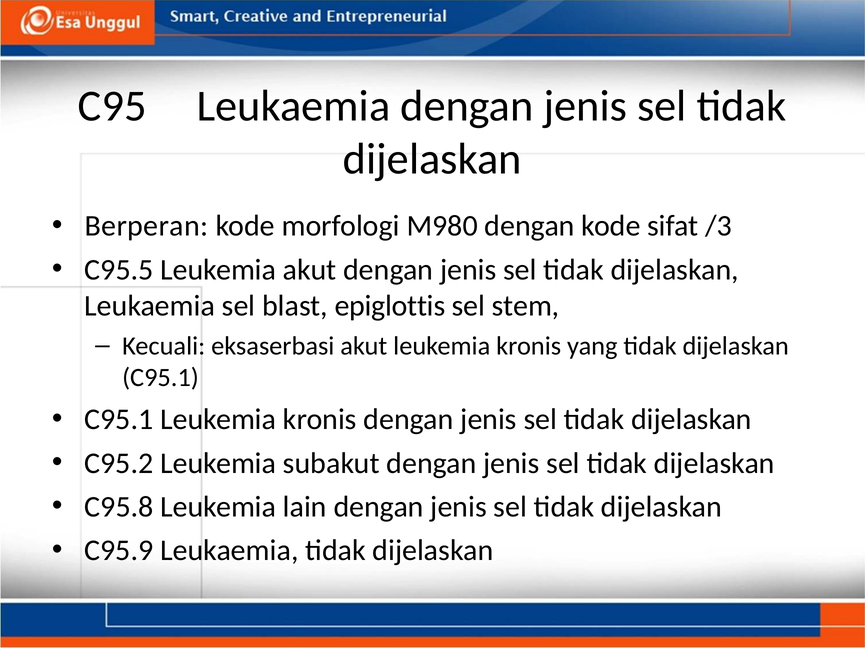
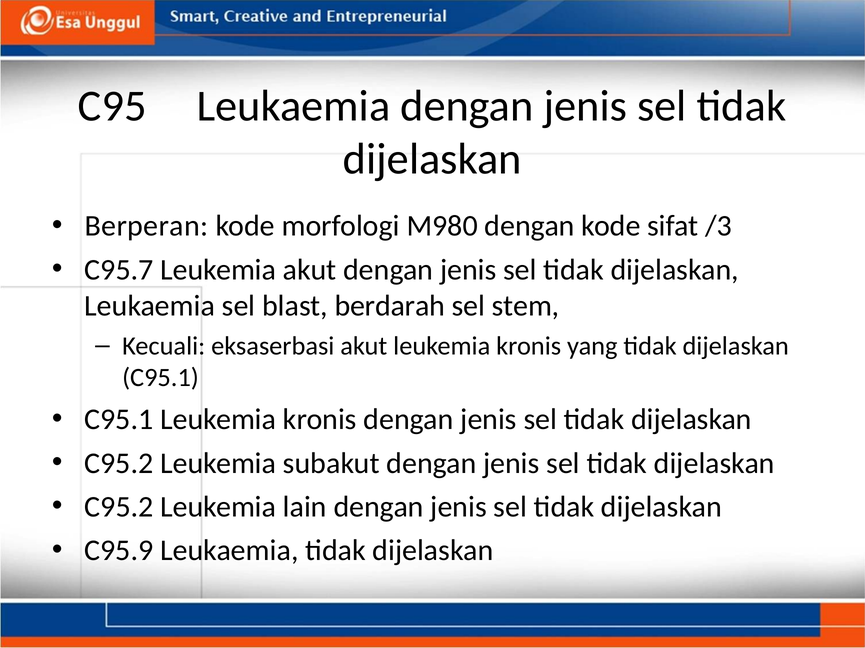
C95.5: C95.5 -> C95.7
epiglottis: epiglottis -> berdarah
C95.8 at (119, 507): C95.8 -> C95.2
